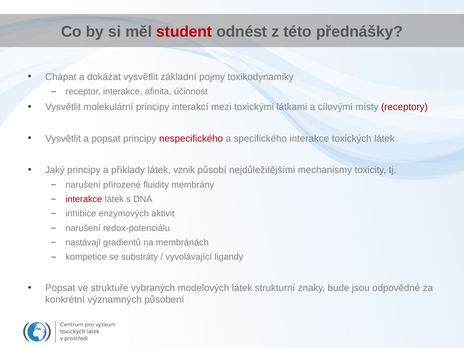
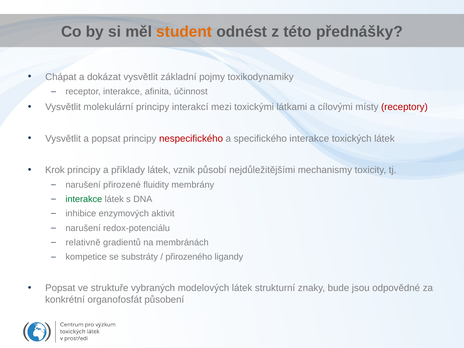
student colour: red -> orange
Jaký: Jaký -> Krok
interakce at (84, 199) colour: red -> green
nastávají: nastávají -> relativně
vyvolávající: vyvolávající -> přirozeného
významných: významných -> organofosfát
